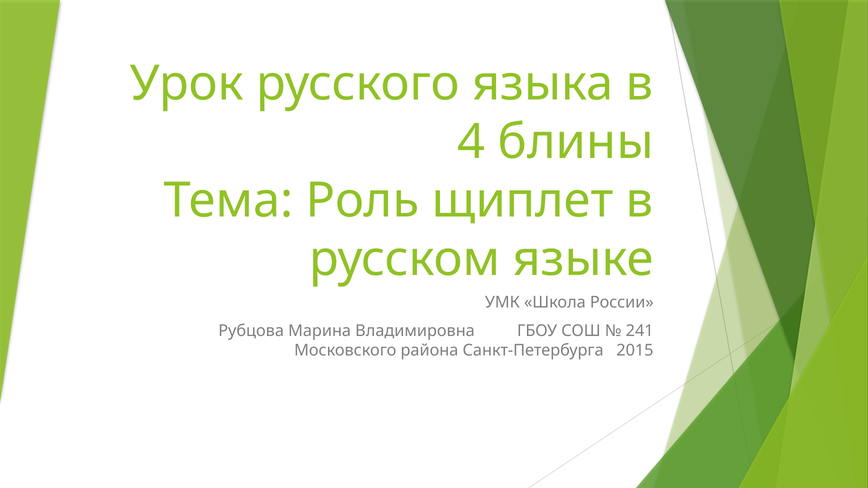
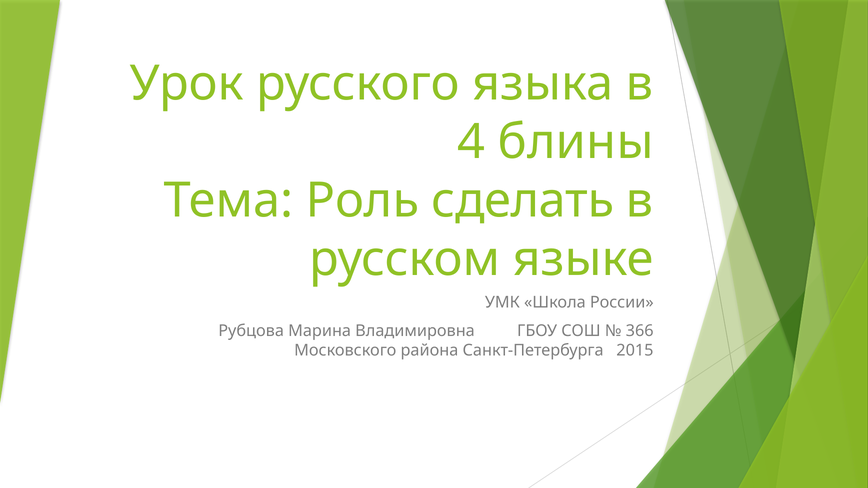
щиплет: щиплет -> сделать
241: 241 -> 366
